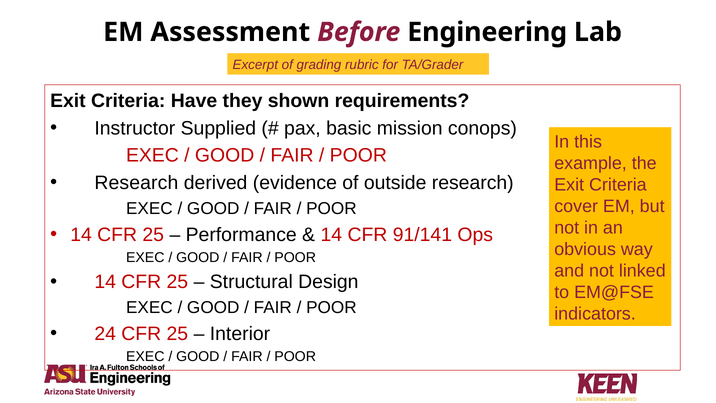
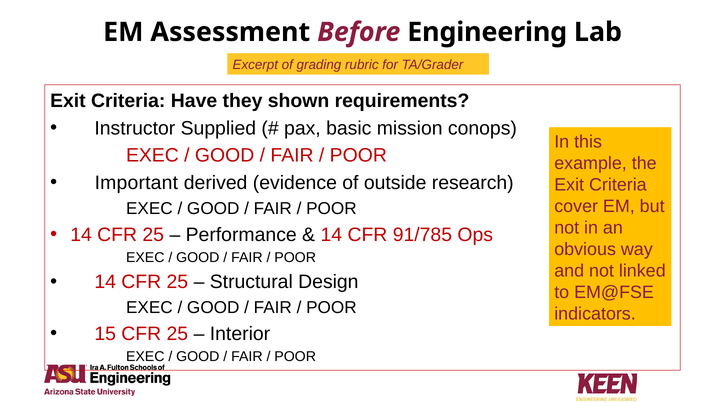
Research at (136, 183): Research -> Important
91/141: 91/141 -> 91/785
24: 24 -> 15
